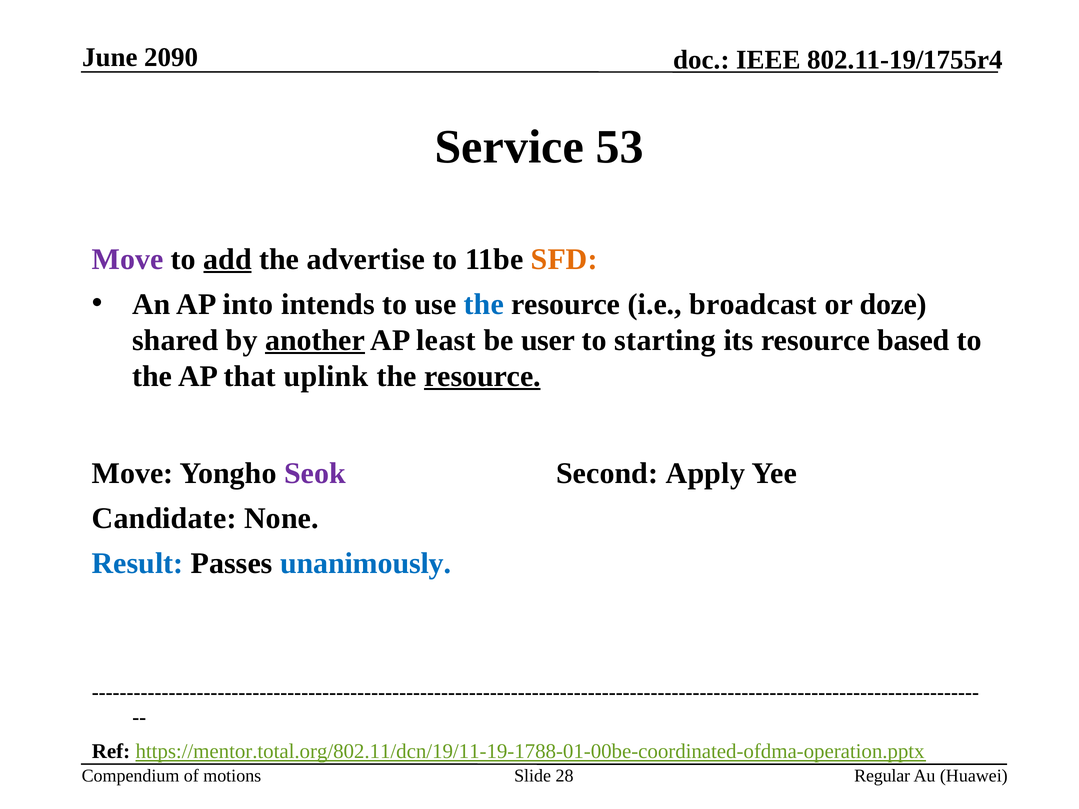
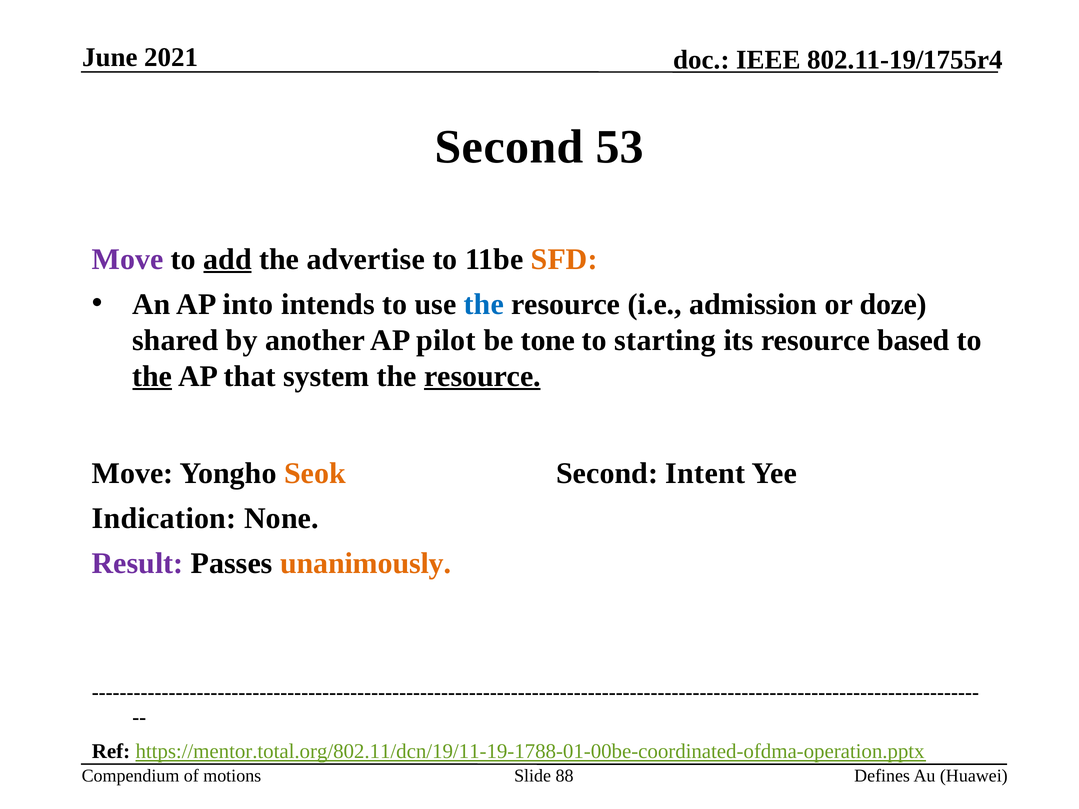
2090: 2090 -> 2021
Service at (509, 147): Service -> Second
broadcast: broadcast -> admission
another underline: present -> none
least: least -> pilot
user: user -> tone
the at (152, 376) underline: none -> present
uplink: uplink -> system
Seok colour: purple -> orange
Apply: Apply -> Intent
Candidate: Candidate -> Indication
Result colour: blue -> purple
unanimously colour: blue -> orange
28: 28 -> 88
Regular: Regular -> Defines
